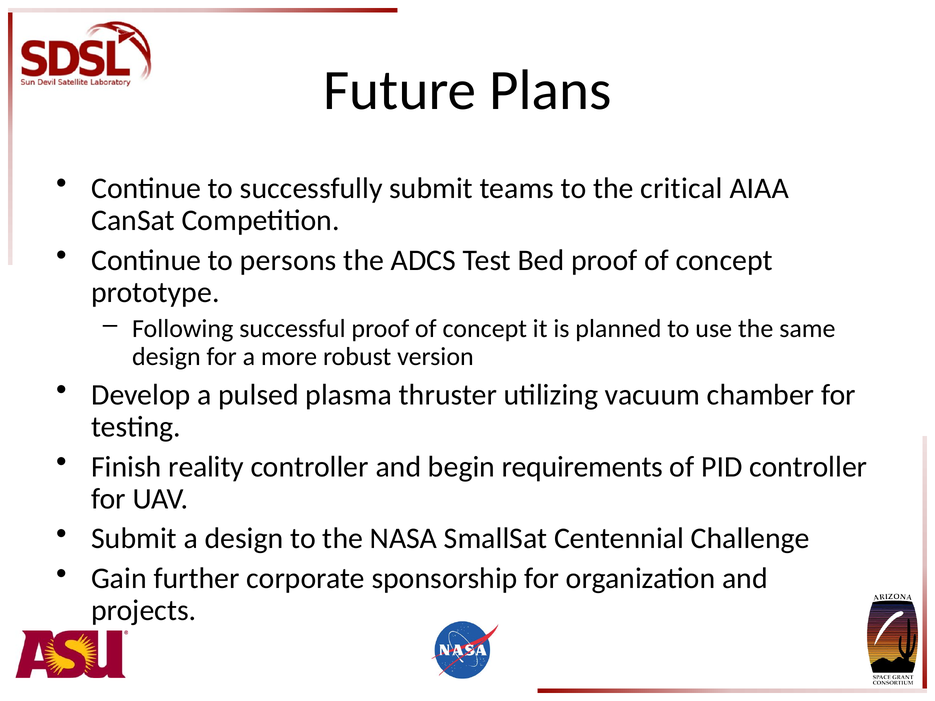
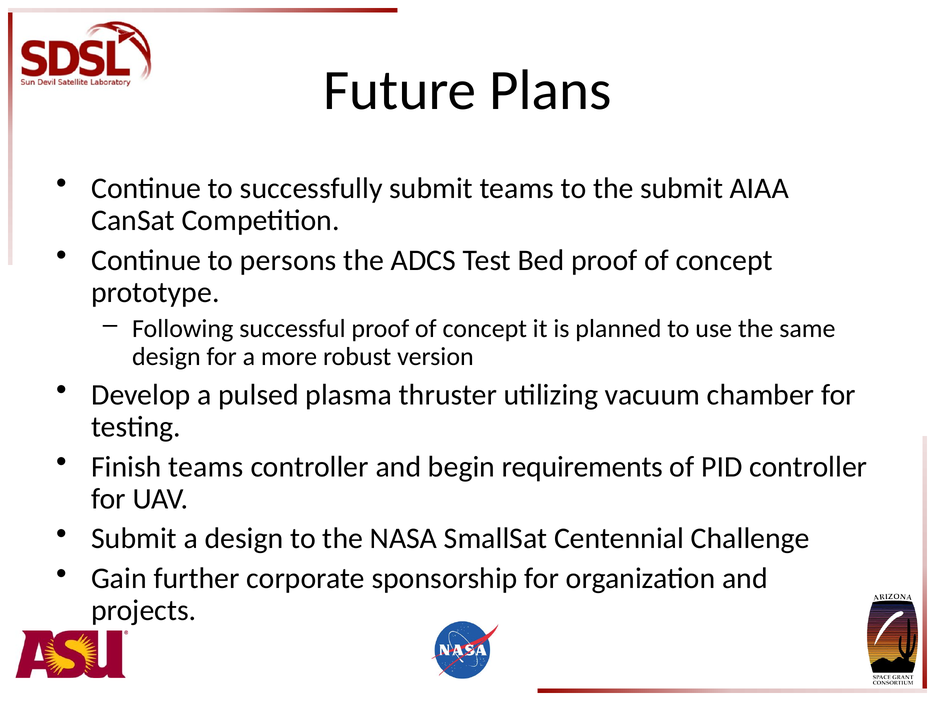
the critical: critical -> submit
Finish reality: reality -> teams
